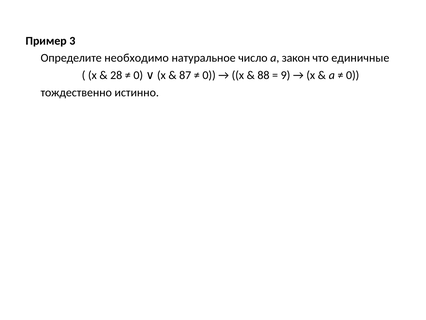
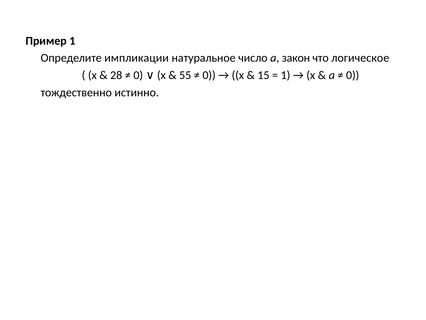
Пример 3: 3 -> 1
необходимо: необходимо -> импликации
единичные: единичные -> логическое
87: 87 -> 55
88: 88 -> 15
9 at (286, 75): 9 -> 1
